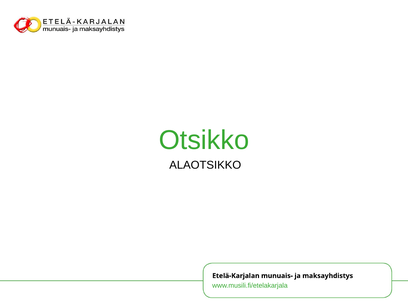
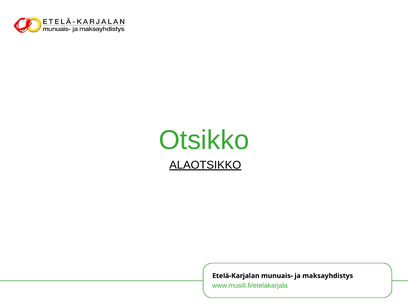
ALAOTSIKKO underline: none -> present
